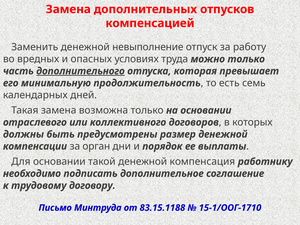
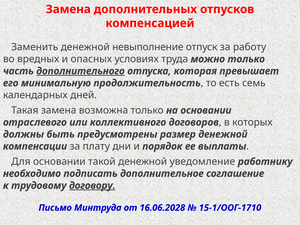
орган: орган -> плату
компенсация: компенсация -> уведомление
договору underline: none -> present
83.15.1188: 83.15.1188 -> 16.06.2028
